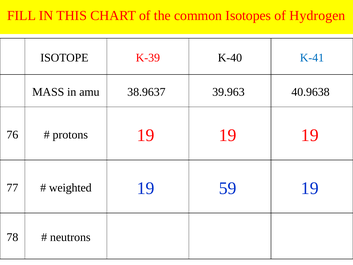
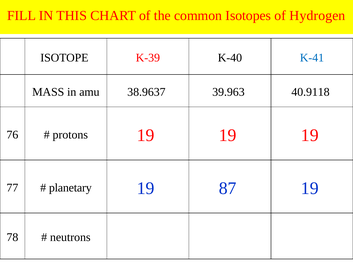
40.9638: 40.9638 -> 40.9118
weighted: weighted -> planetary
59: 59 -> 87
